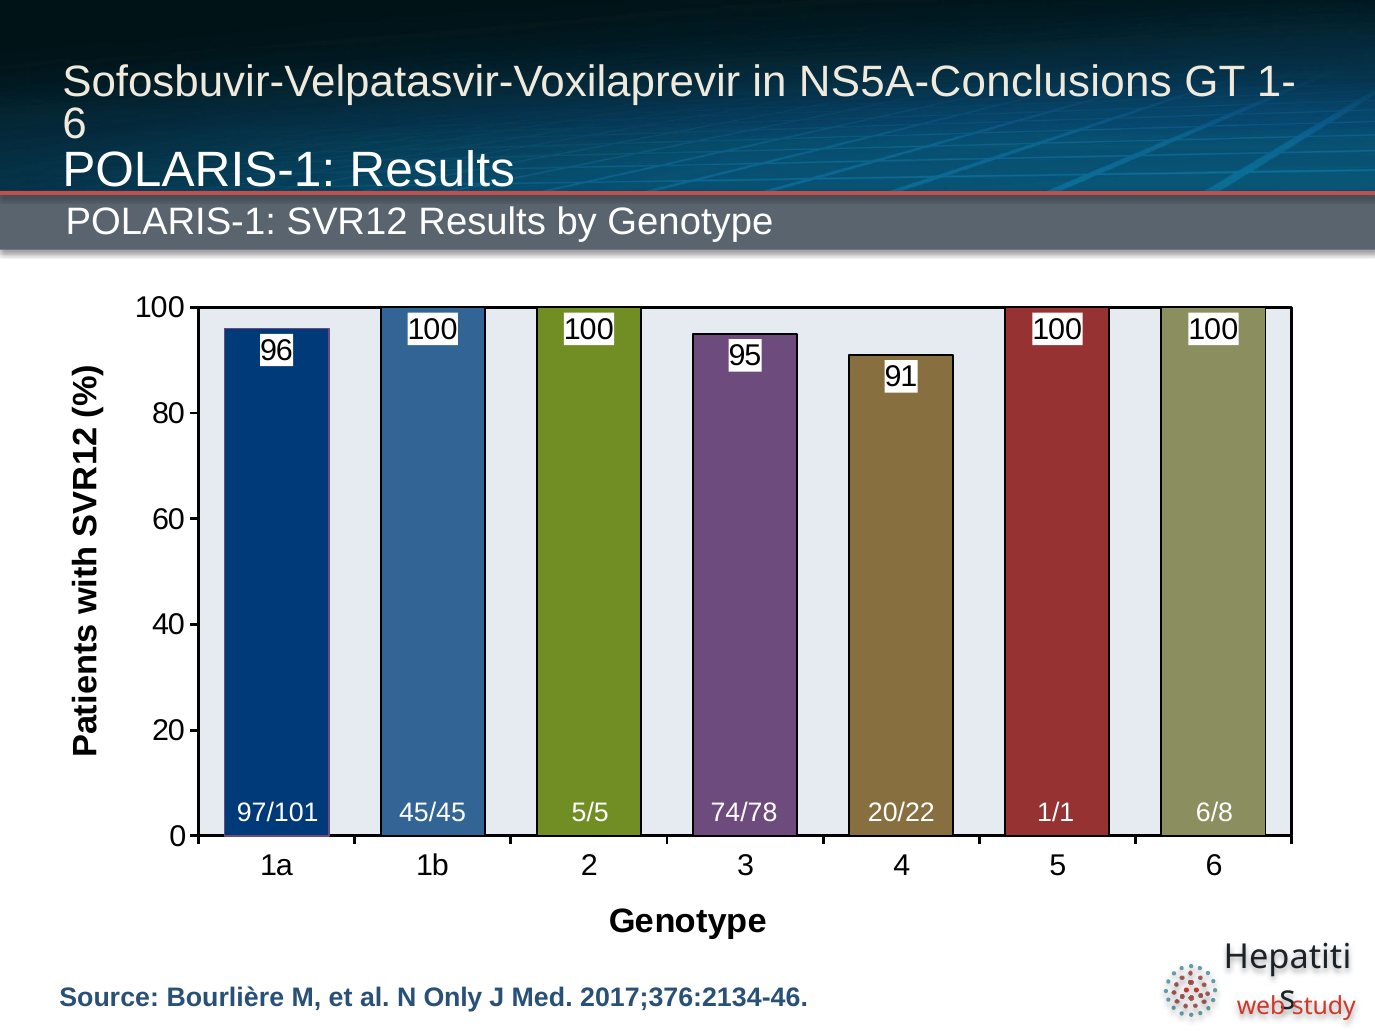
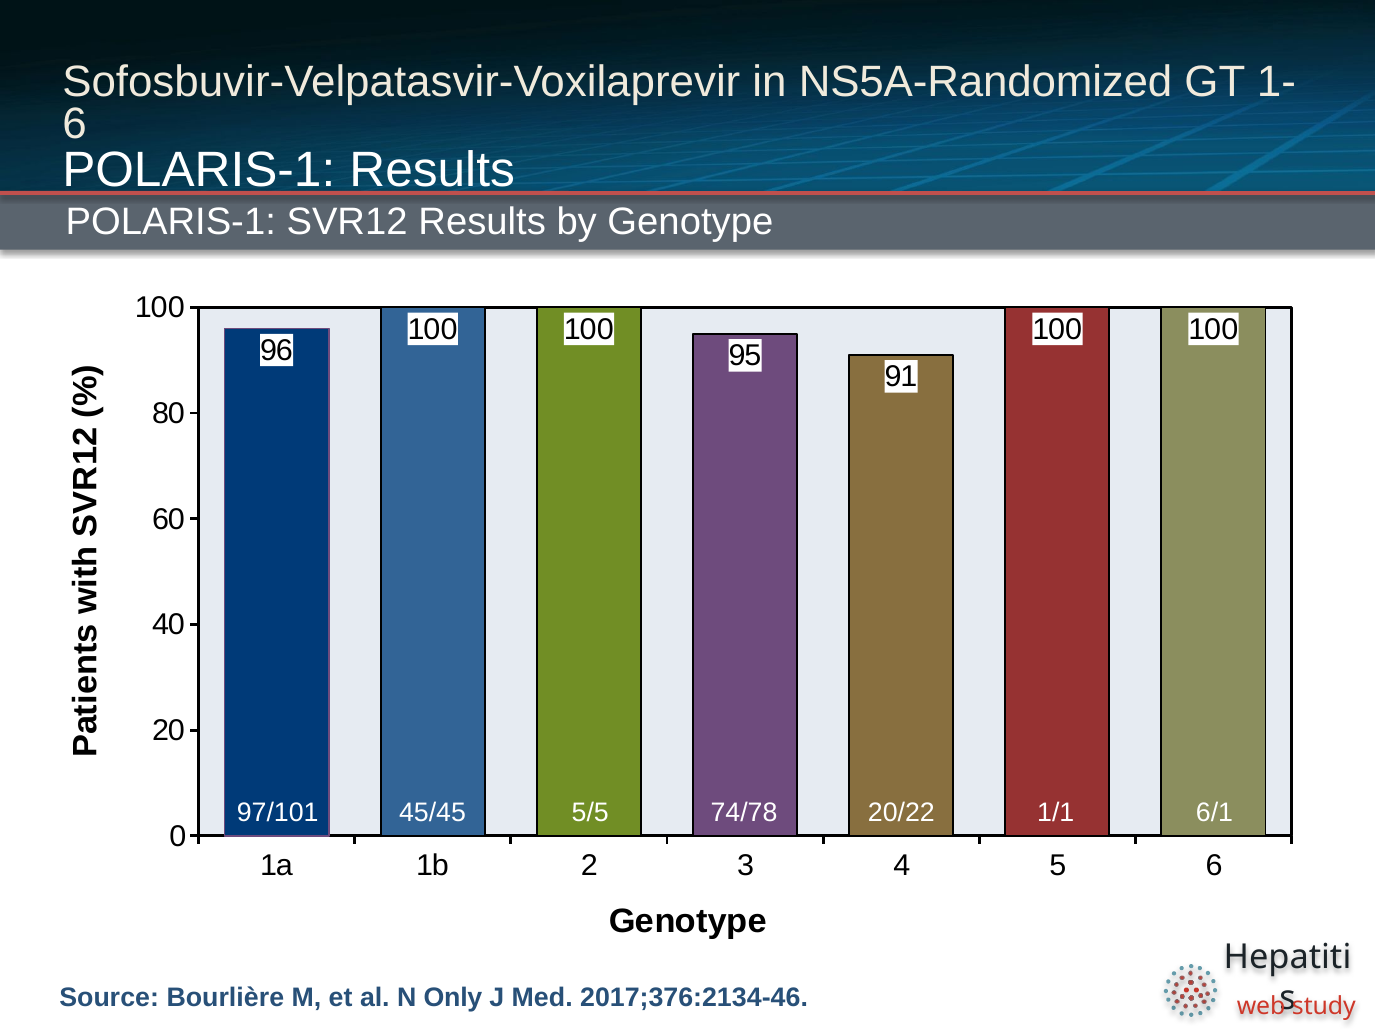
NS5A-Conclusions: NS5A-Conclusions -> NS5A-Randomized
6/8: 6/8 -> 6/1
